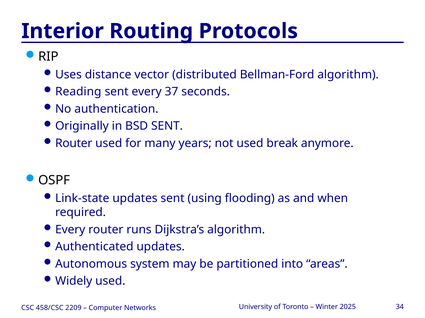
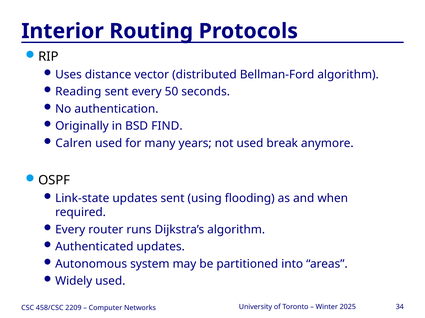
37: 37 -> 50
BSD SENT: SENT -> FIND
Router at (74, 144): Router -> Calren
